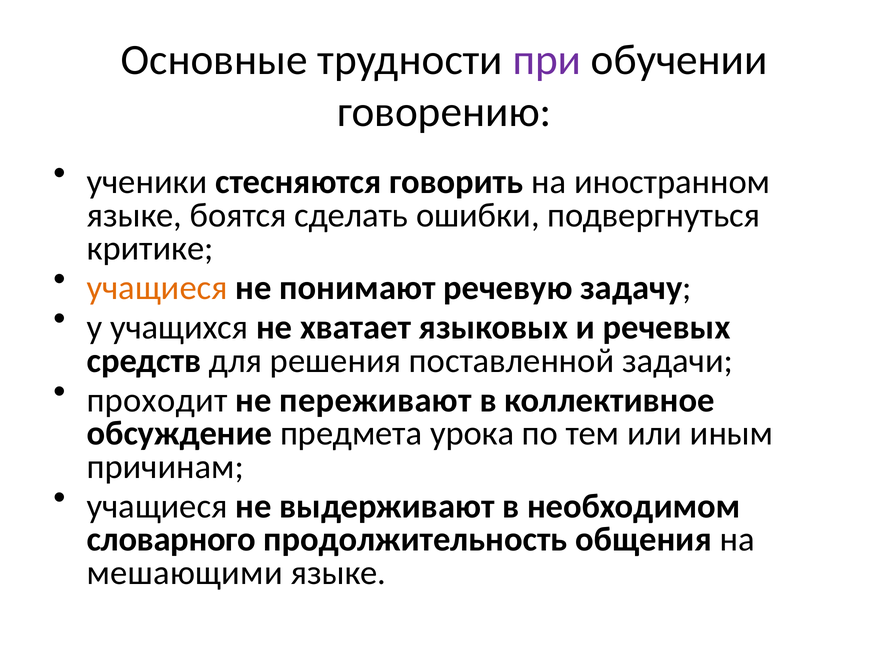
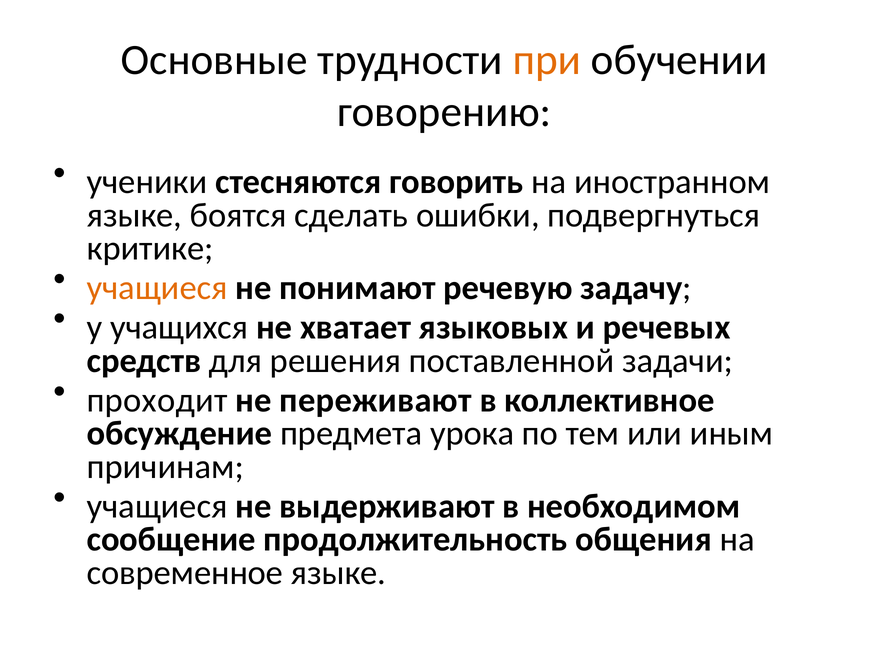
при colour: purple -> orange
словарного: словарного -> сообщение
мешающими: мешающими -> современное
